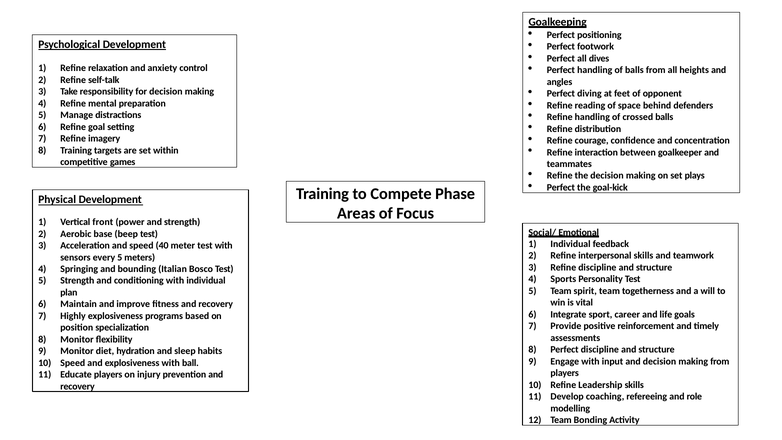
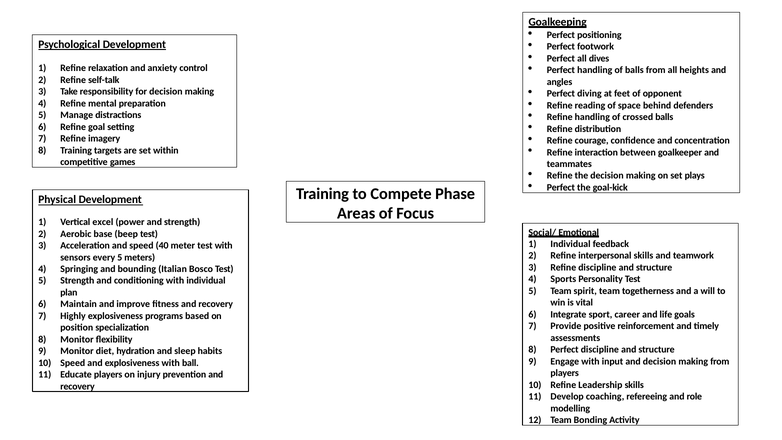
front: front -> excel
